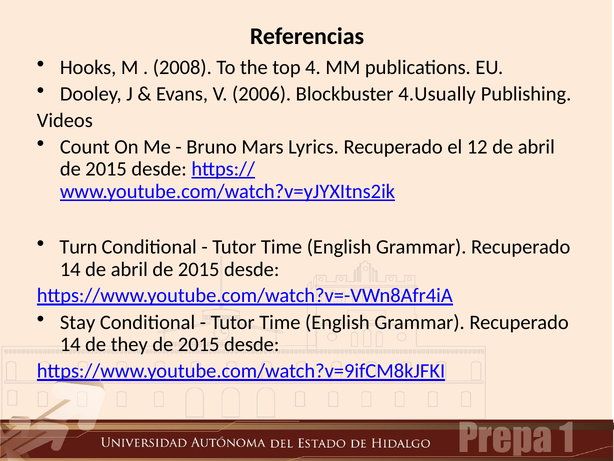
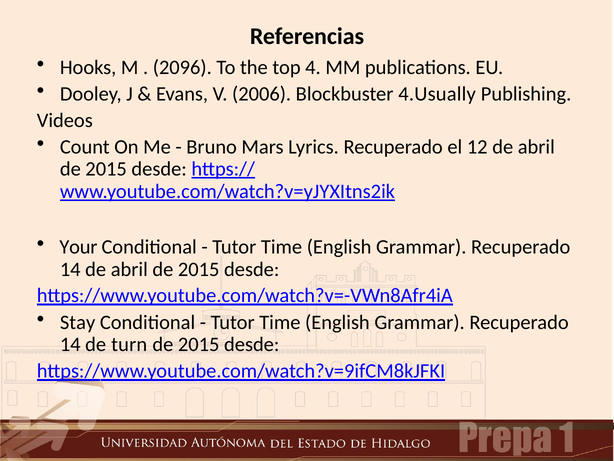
2008: 2008 -> 2096
Turn: Turn -> Your
they: they -> turn
